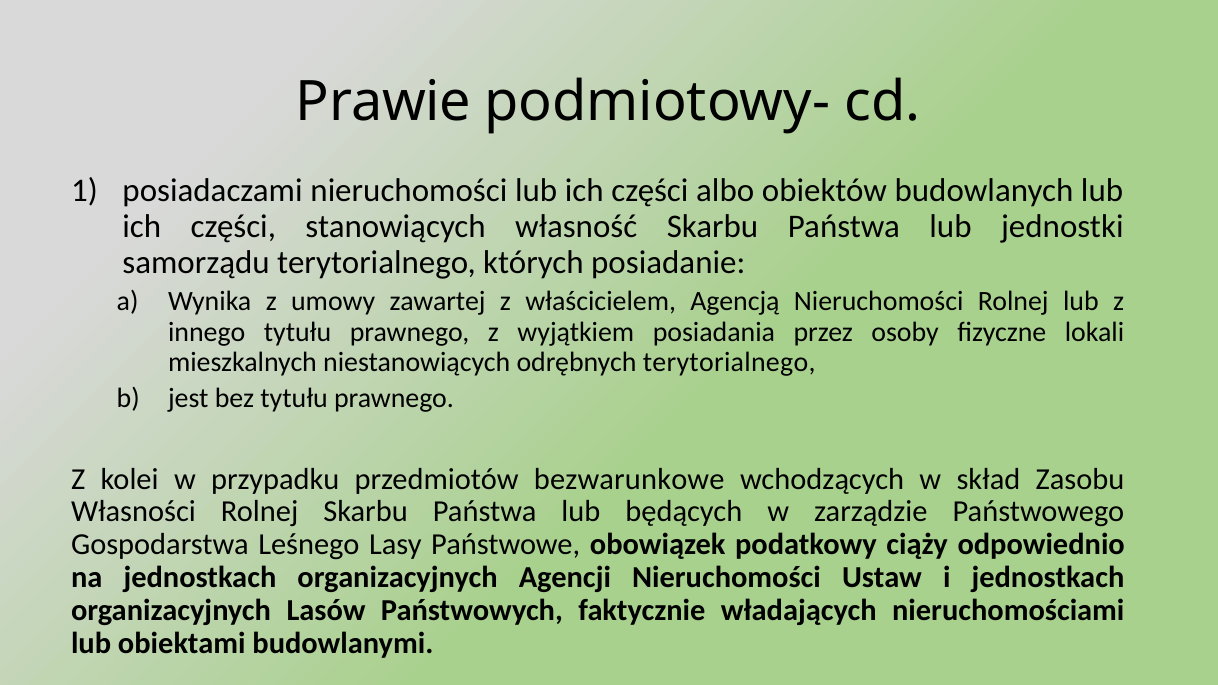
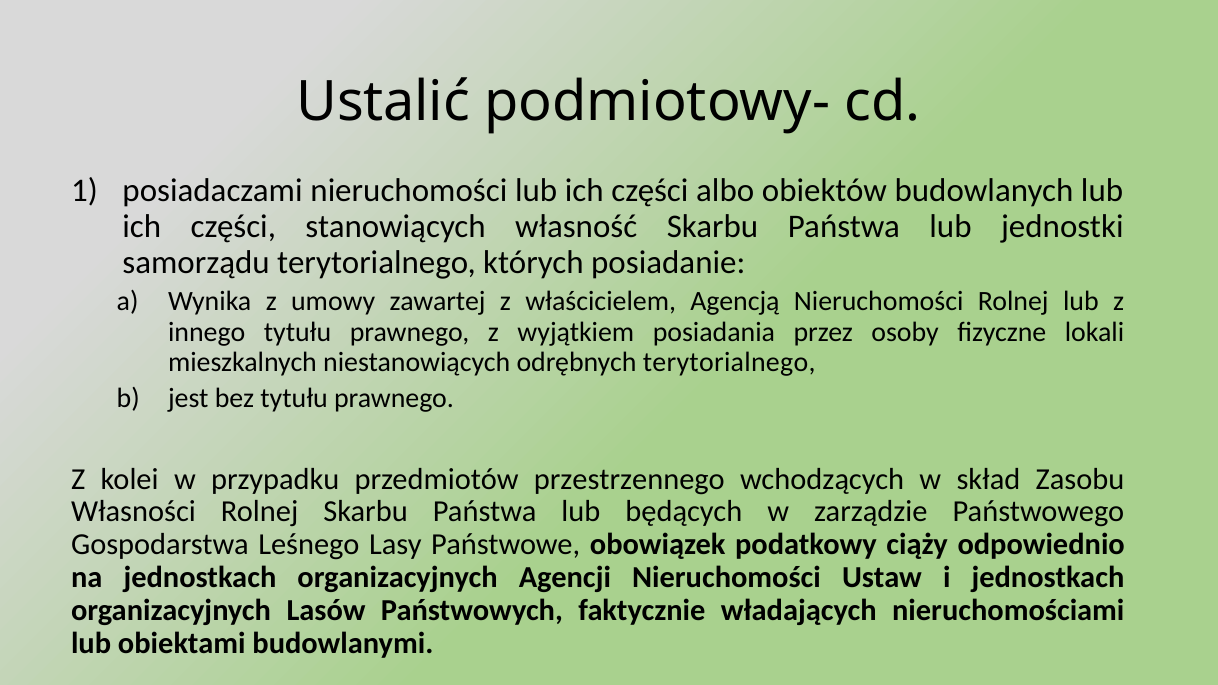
Prawie: Prawie -> Ustalić
bezwarunkowe: bezwarunkowe -> przestrzennego
